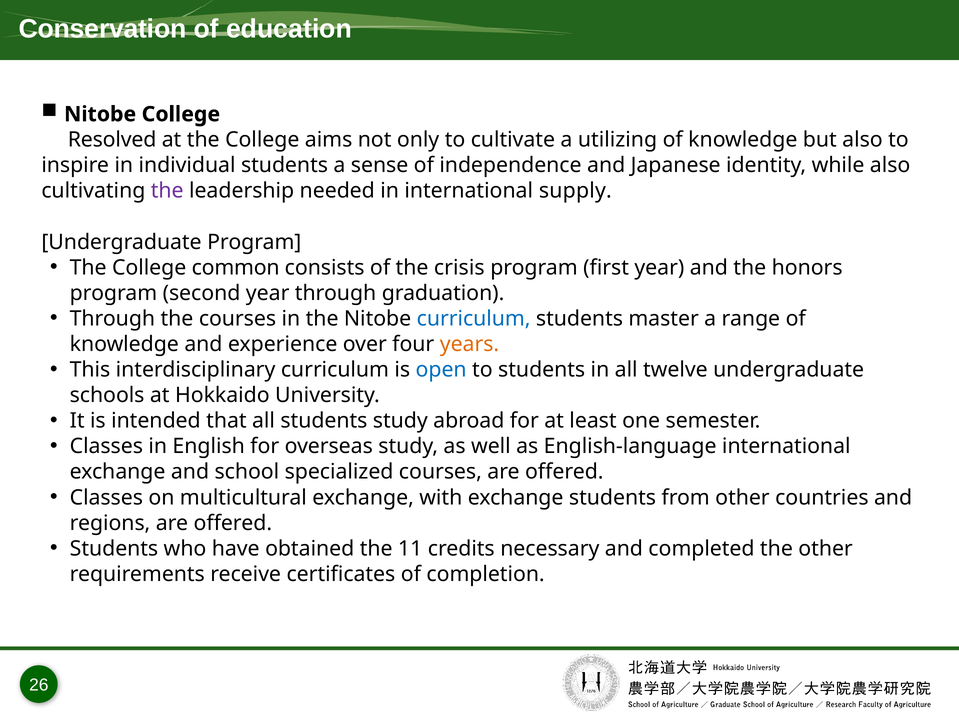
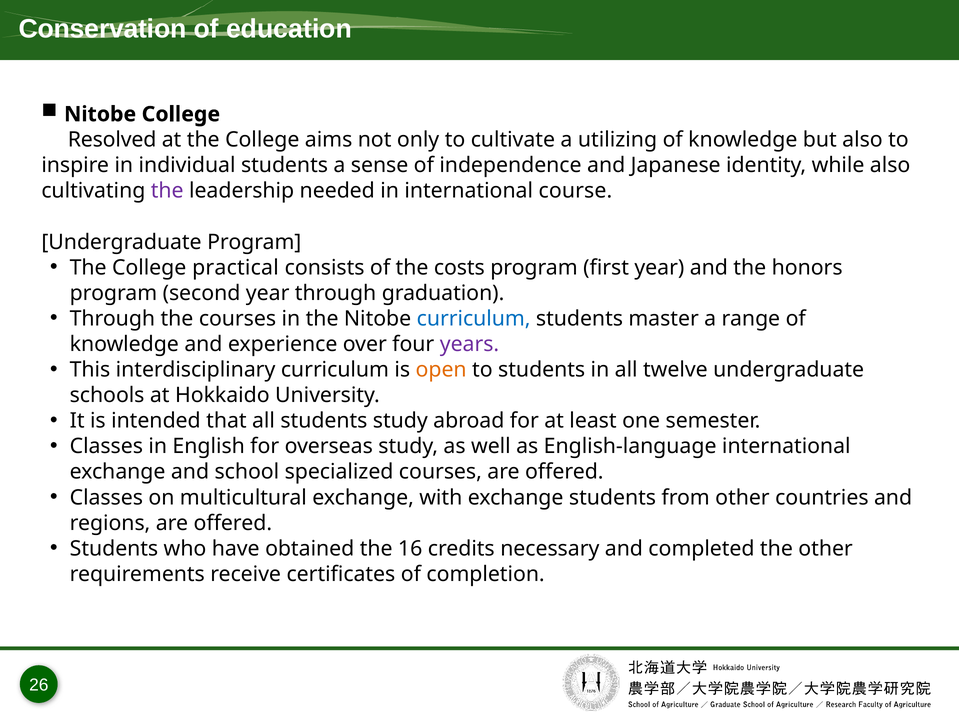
supply: supply -> course
common: common -> practical
crisis: crisis -> costs
years colour: orange -> purple
open colour: blue -> orange
11: 11 -> 16
